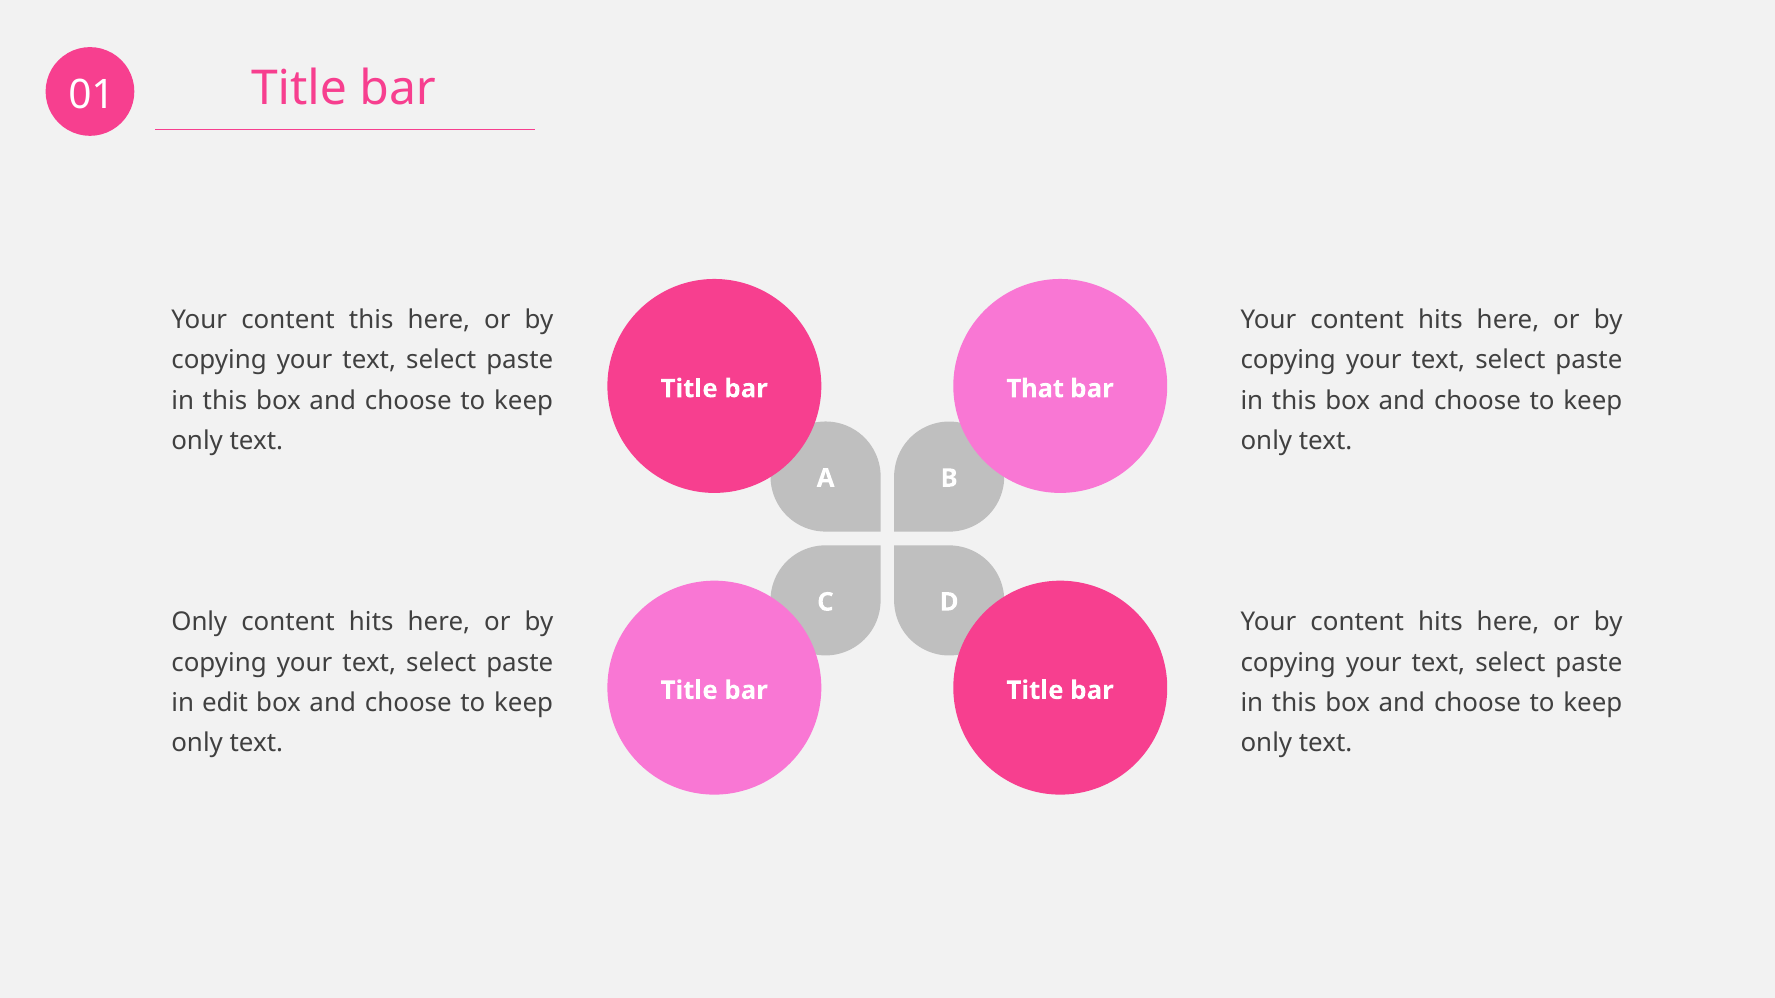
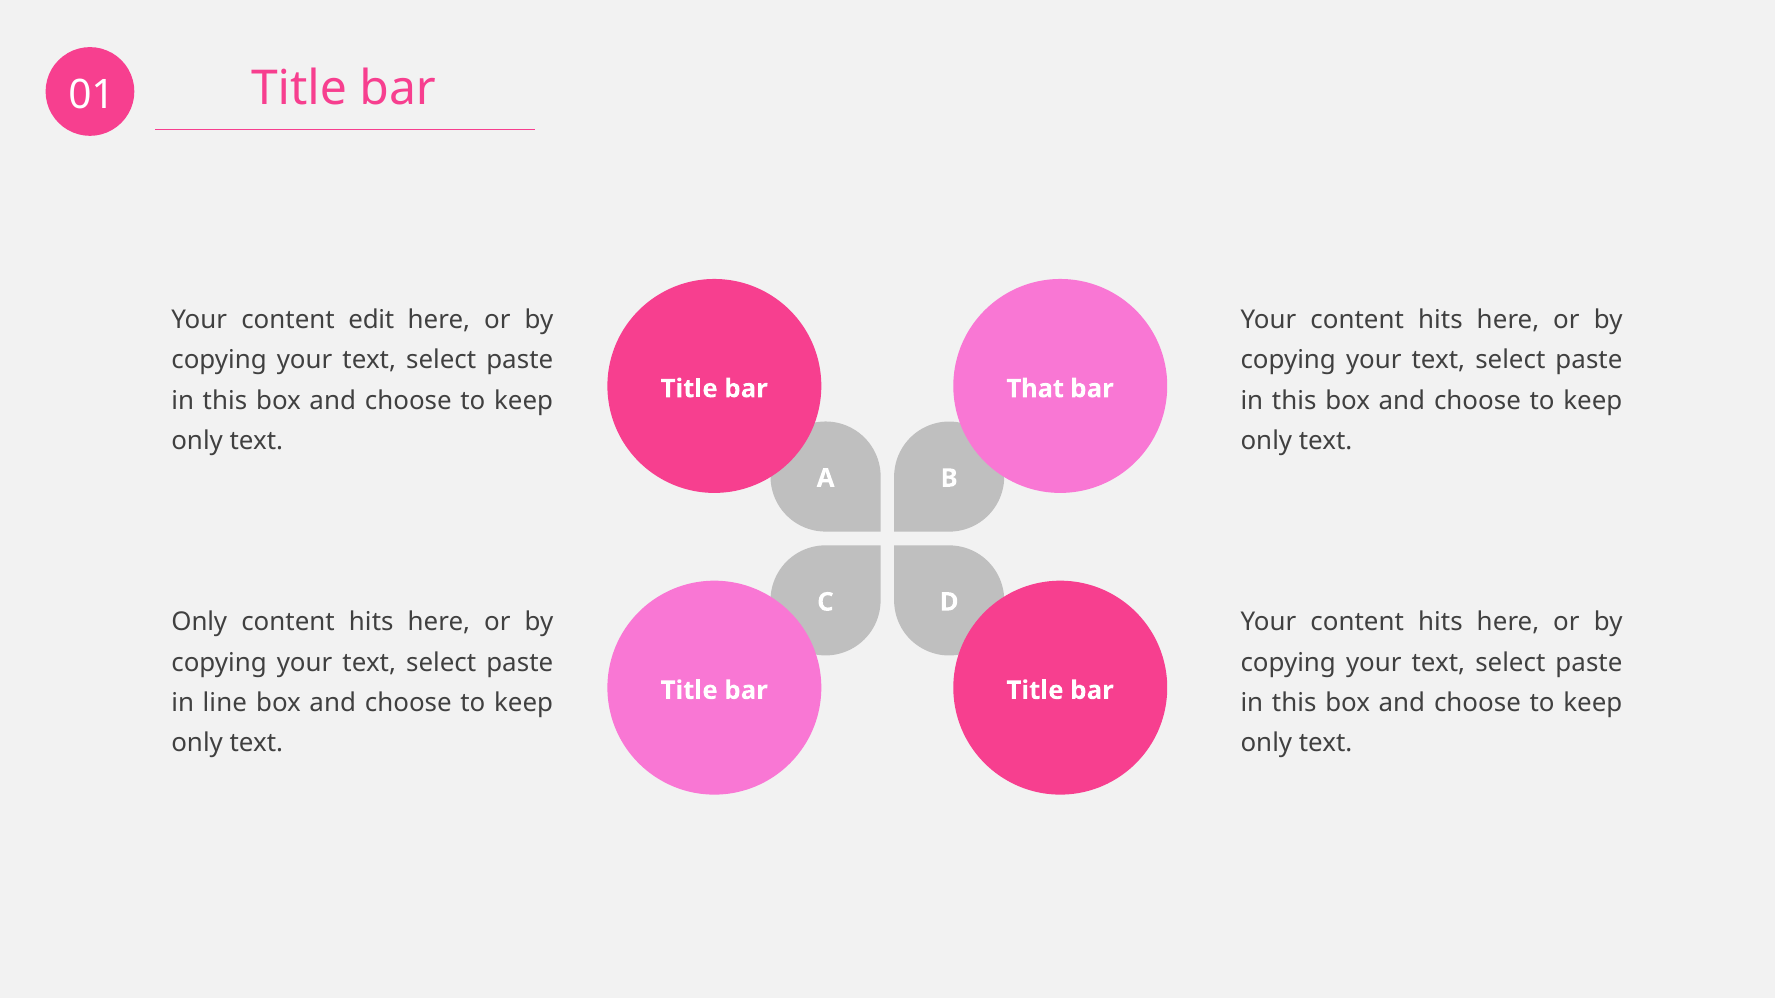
content this: this -> edit
edit: edit -> line
